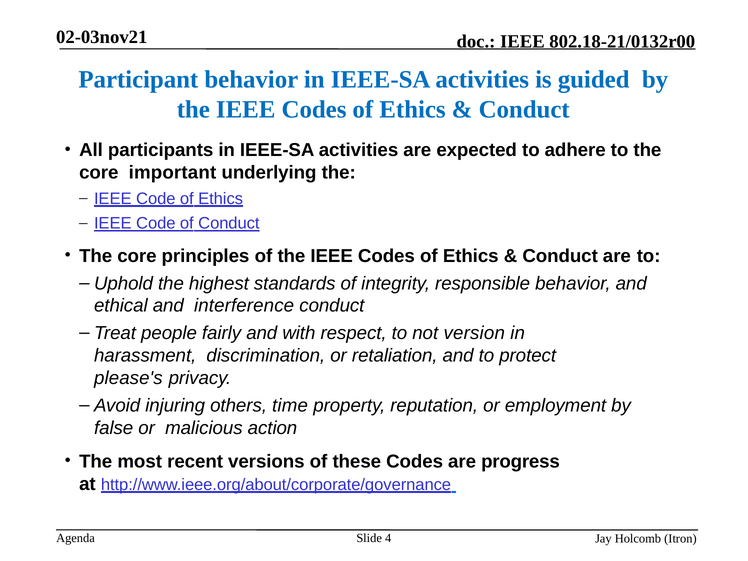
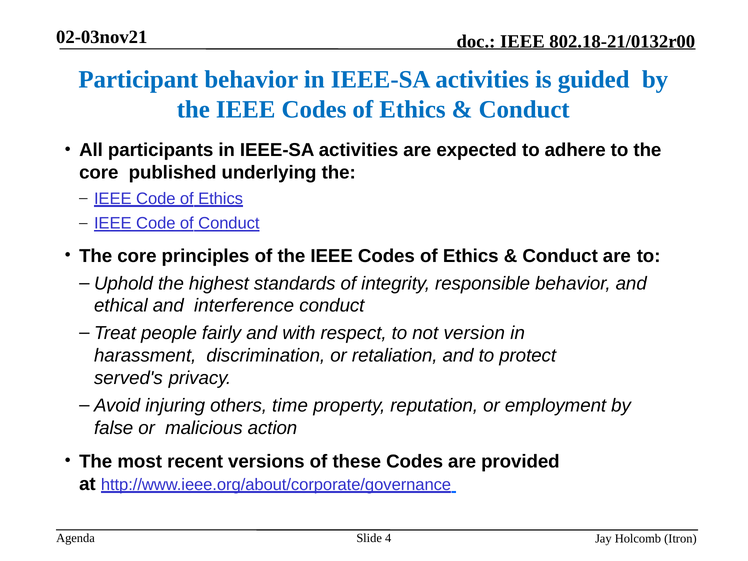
important: important -> published
please's: please's -> served's
progress: progress -> provided
